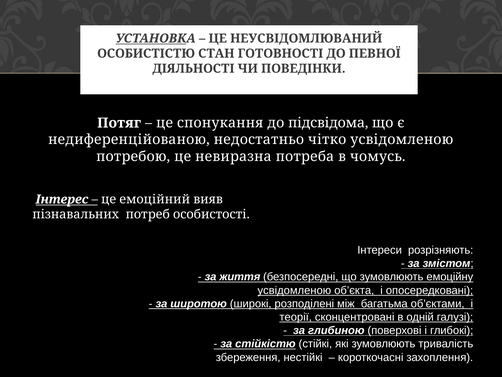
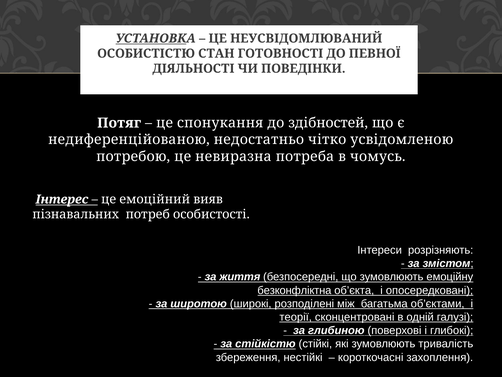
підсвідома: підсвідома -> здібностей
усвідомленою at (294, 290): усвідомленою -> безконфліктна
